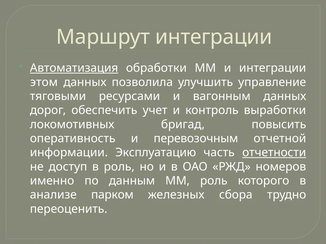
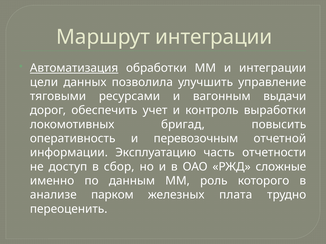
этом: этом -> цели
вагонным данных: данных -> выдачи
отчетности underline: present -> none
в роль: роль -> сбор
номеров: номеров -> сложные
сбора: сбора -> плата
